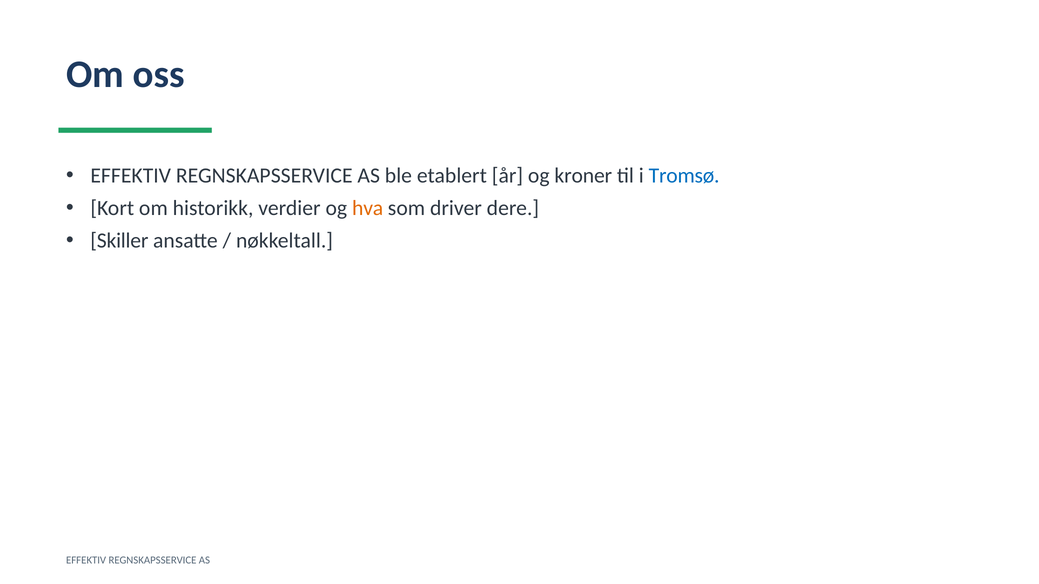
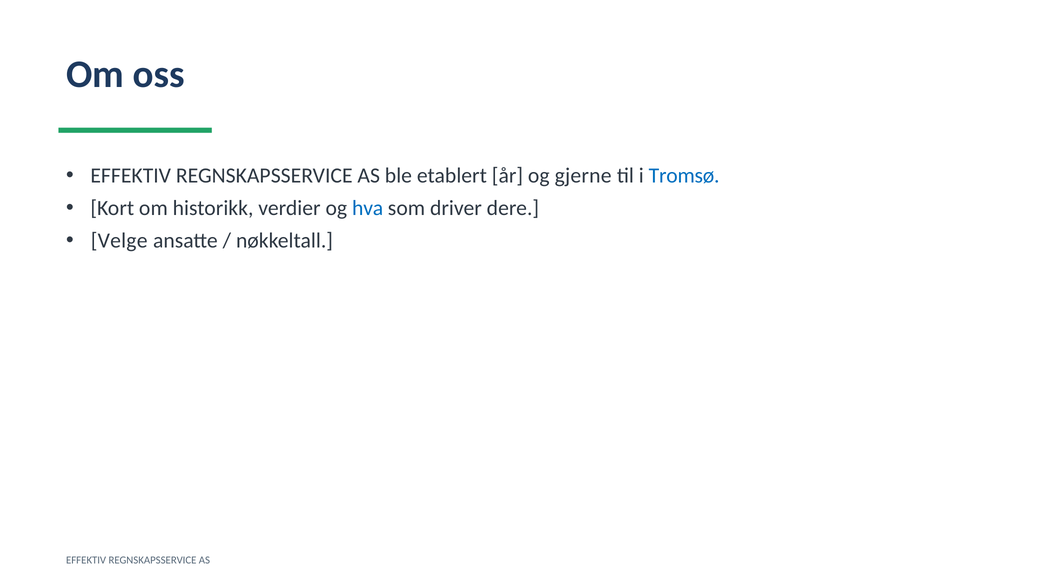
kroner: kroner -> gjerne
hva colour: orange -> blue
Skiller: Skiller -> Velge
